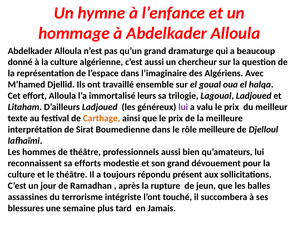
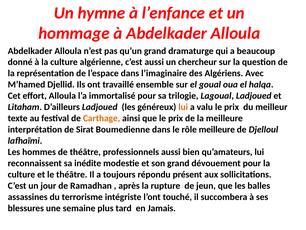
immortalisé leurs: leurs -> pour
lui at (183, 107) colour: purple -> orange
efforts: efforts -> inédite
